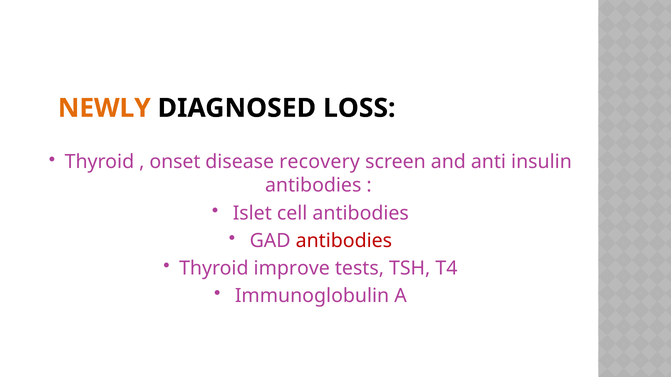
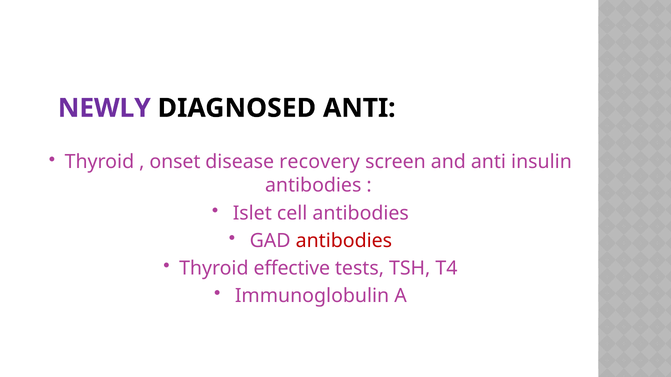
NEWLY colour: orange -> purple
DIAGNOSED LOSS: LOSS -> ANTI
improve: improve -> effective
